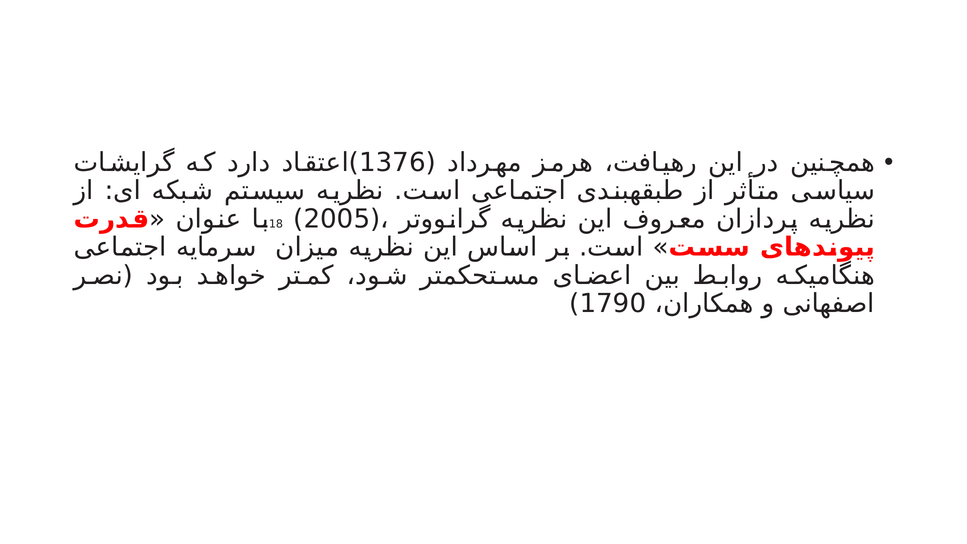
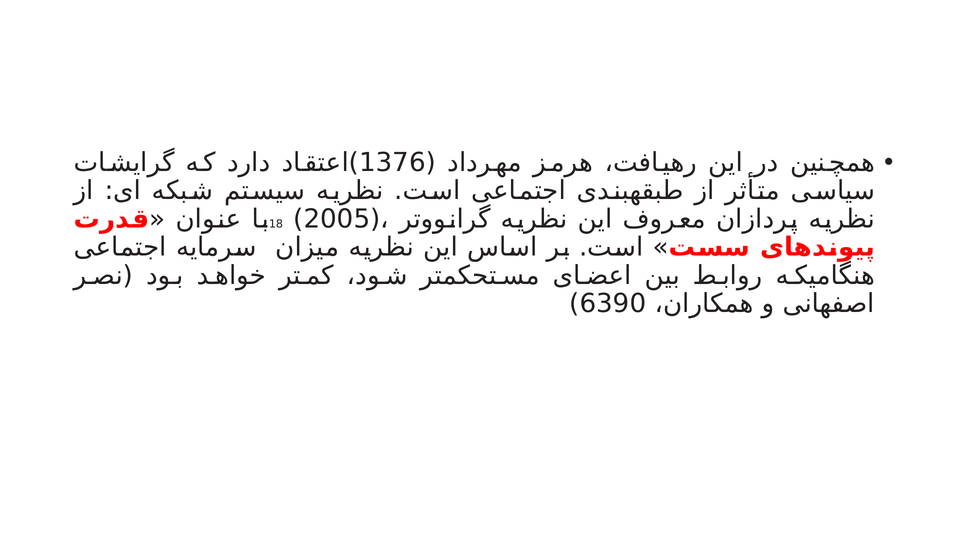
1790: 1790 -> 6390
